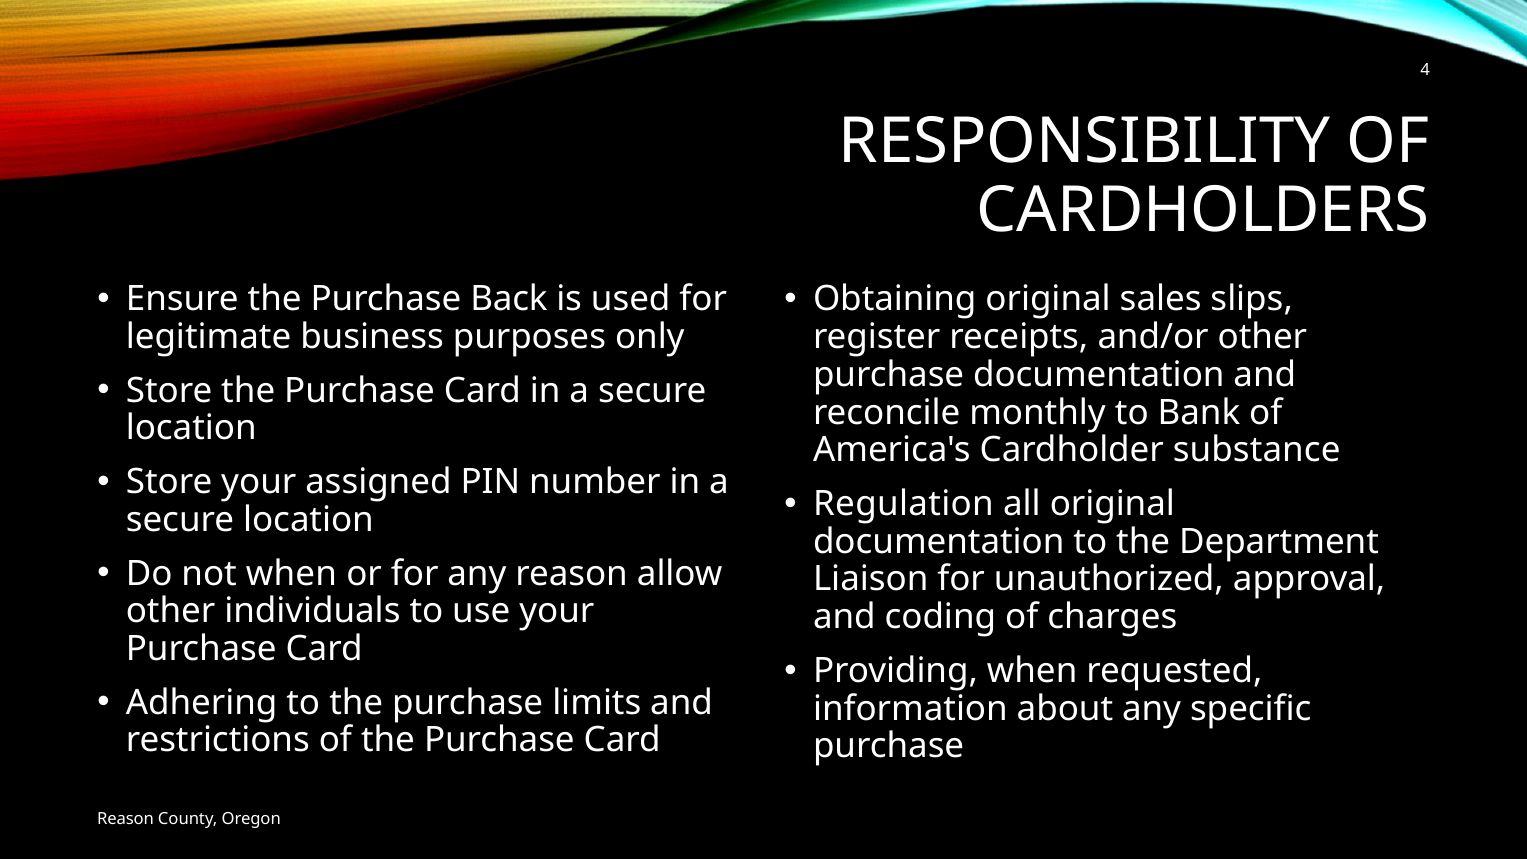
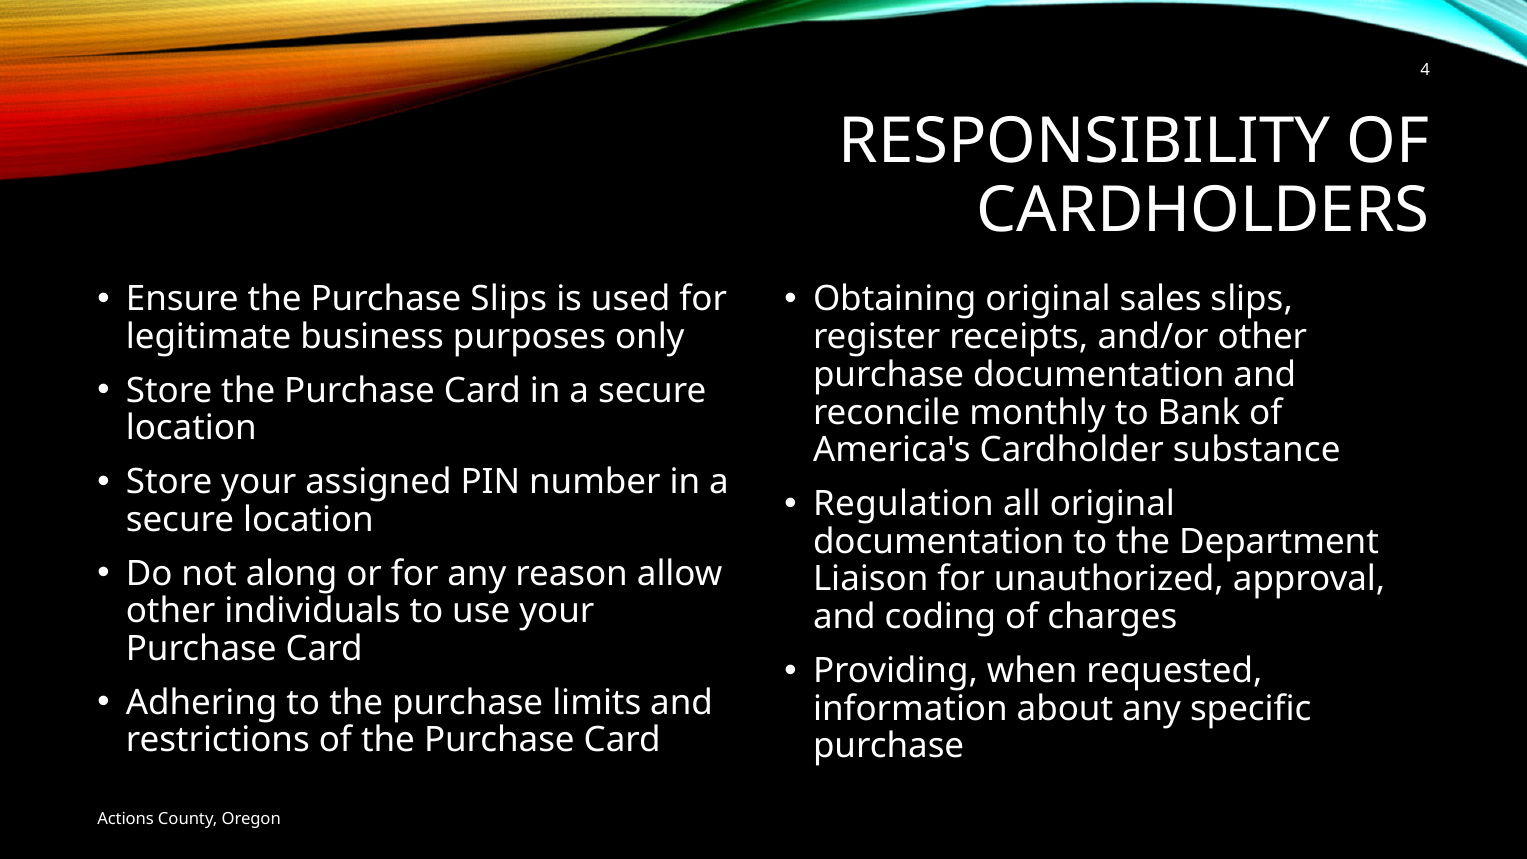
Purchase Back: Back -> Slips
not when: when -> along
Reason at (126, 819): Reason -> Actions
